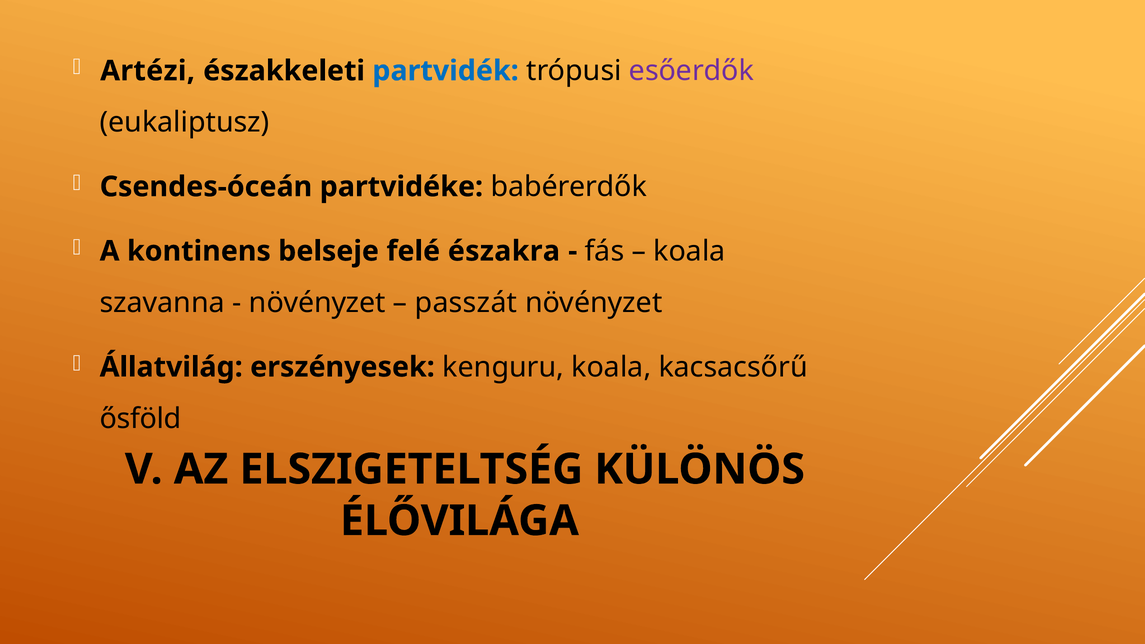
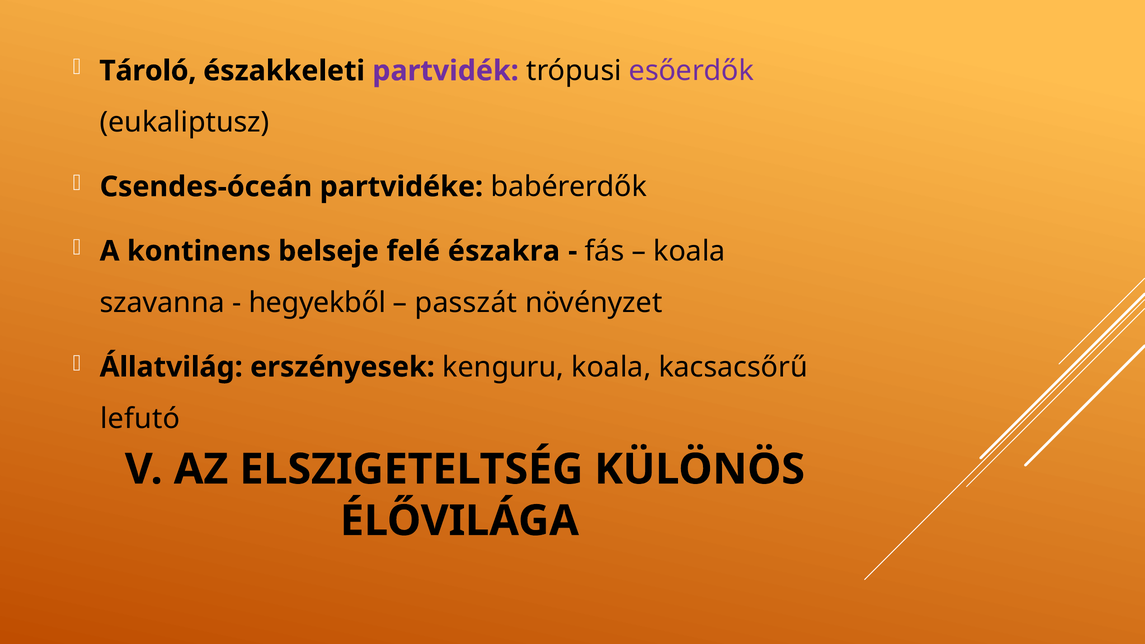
Artézi: Artézi -> Tároló
partvidék colour: blue -> purple
növényzet at (317, 303): növényzet -> hegyekből
ősföld: ősföld -> lefutó
